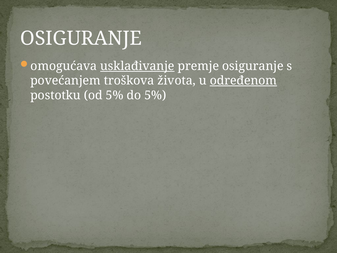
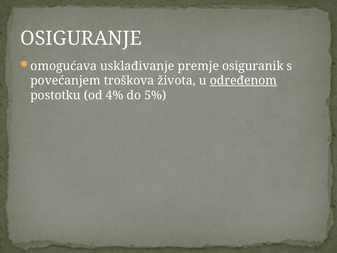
usklađivanje underline: present -> none
premje osiguranje: osiguranje -> osiguranik
od 5%: 5% -> 4%
